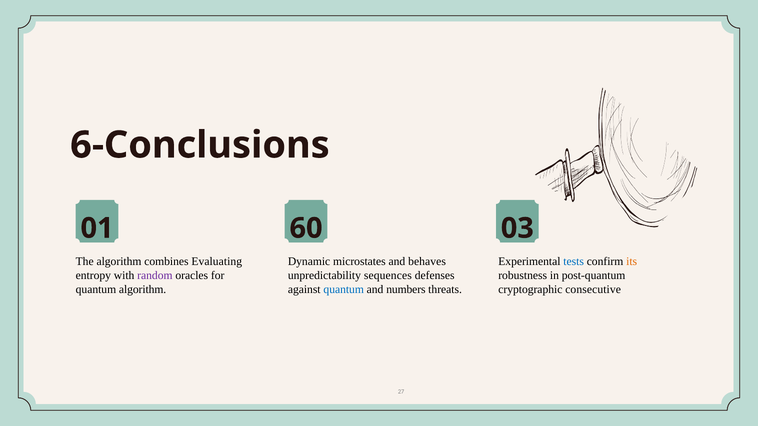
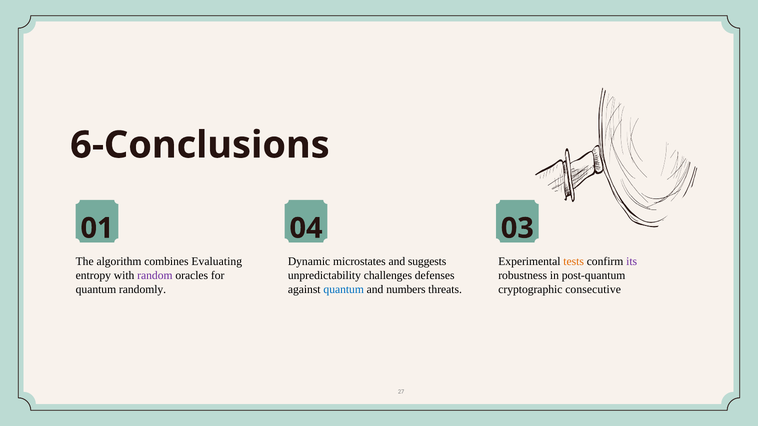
60: 60 -> 04
behaves: behaves -> suggests
tests colour: blue -> orange
its colour: orange -> purple
sequences: sequences -> challenges
quantum algorithm: algorithm -> randomly
